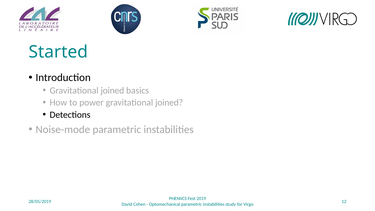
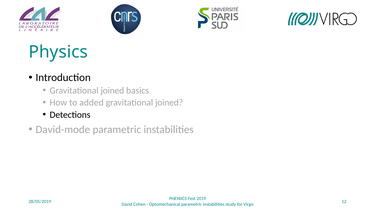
Started: Started -> Physics
power: power -> added
Noise-mode: Noise-mode -> David-mode
